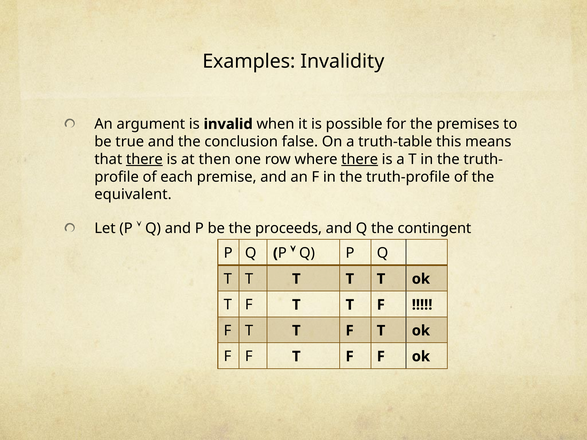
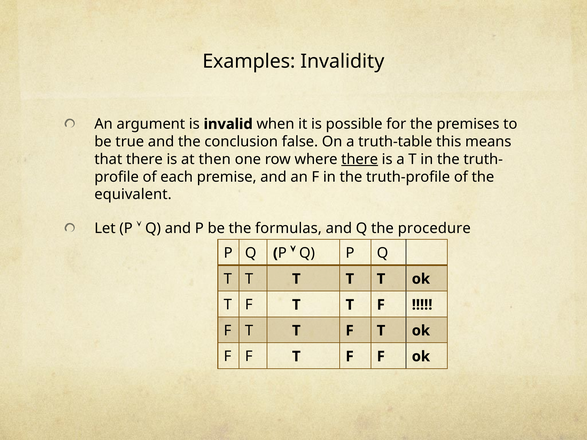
there at (144, 159) underline: present -> none
proceeds: proceeds -> formulas
contingent: contingent -> procedure
